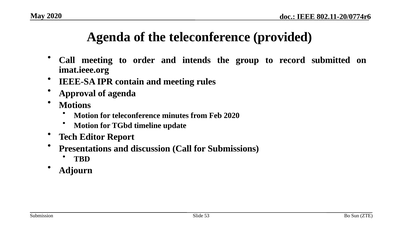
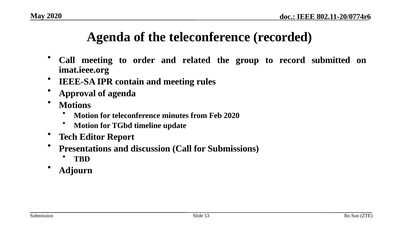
provided: provided -> recorded
intends: intends -> related
